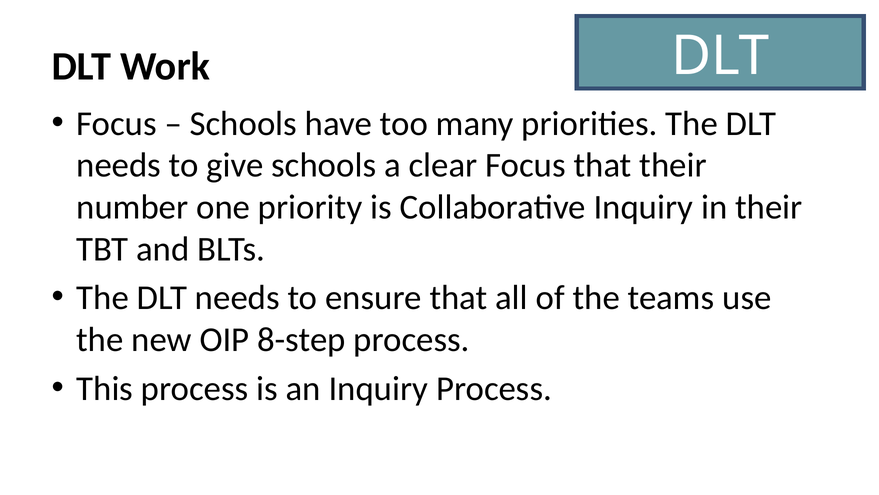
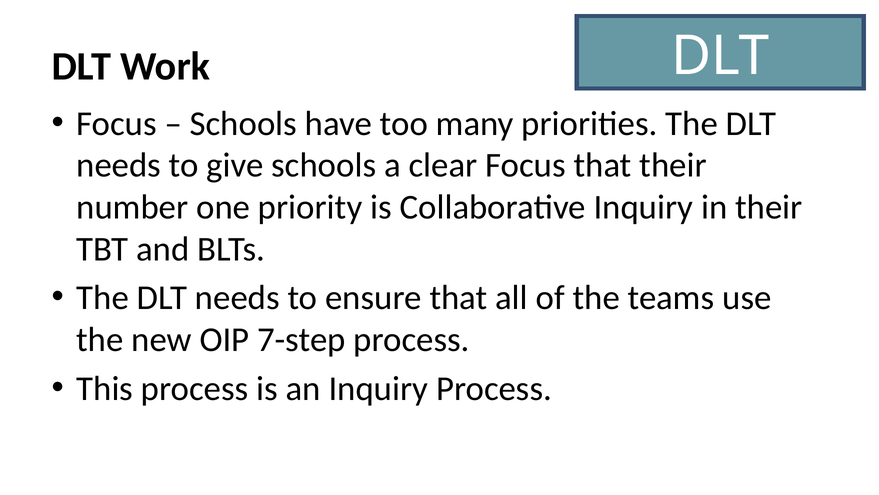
8-step: 8-step -> 7-step
